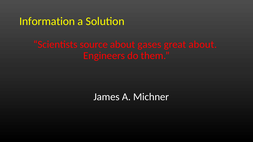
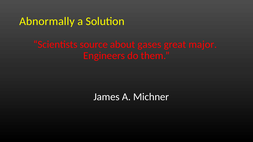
Information: Information -> Abnormally
great about: about -> major
